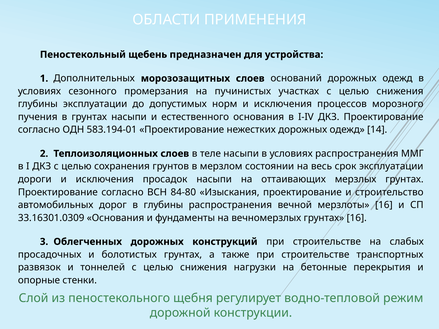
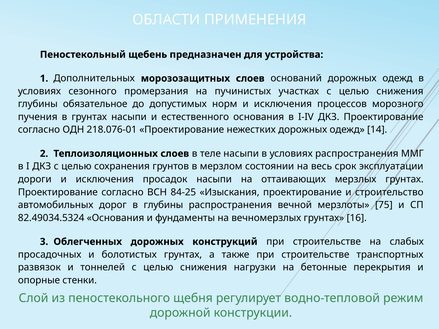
глубины эксплуатации: эксплуатации -> обязательное
583.194-01: 583.194-01 -> 218.076-01
84-80: 84-80 -> 84-25
мерзлоты 16: 16 -> 75
33.16301.0309: 33.16301.0309 -> 82.49034.5324
